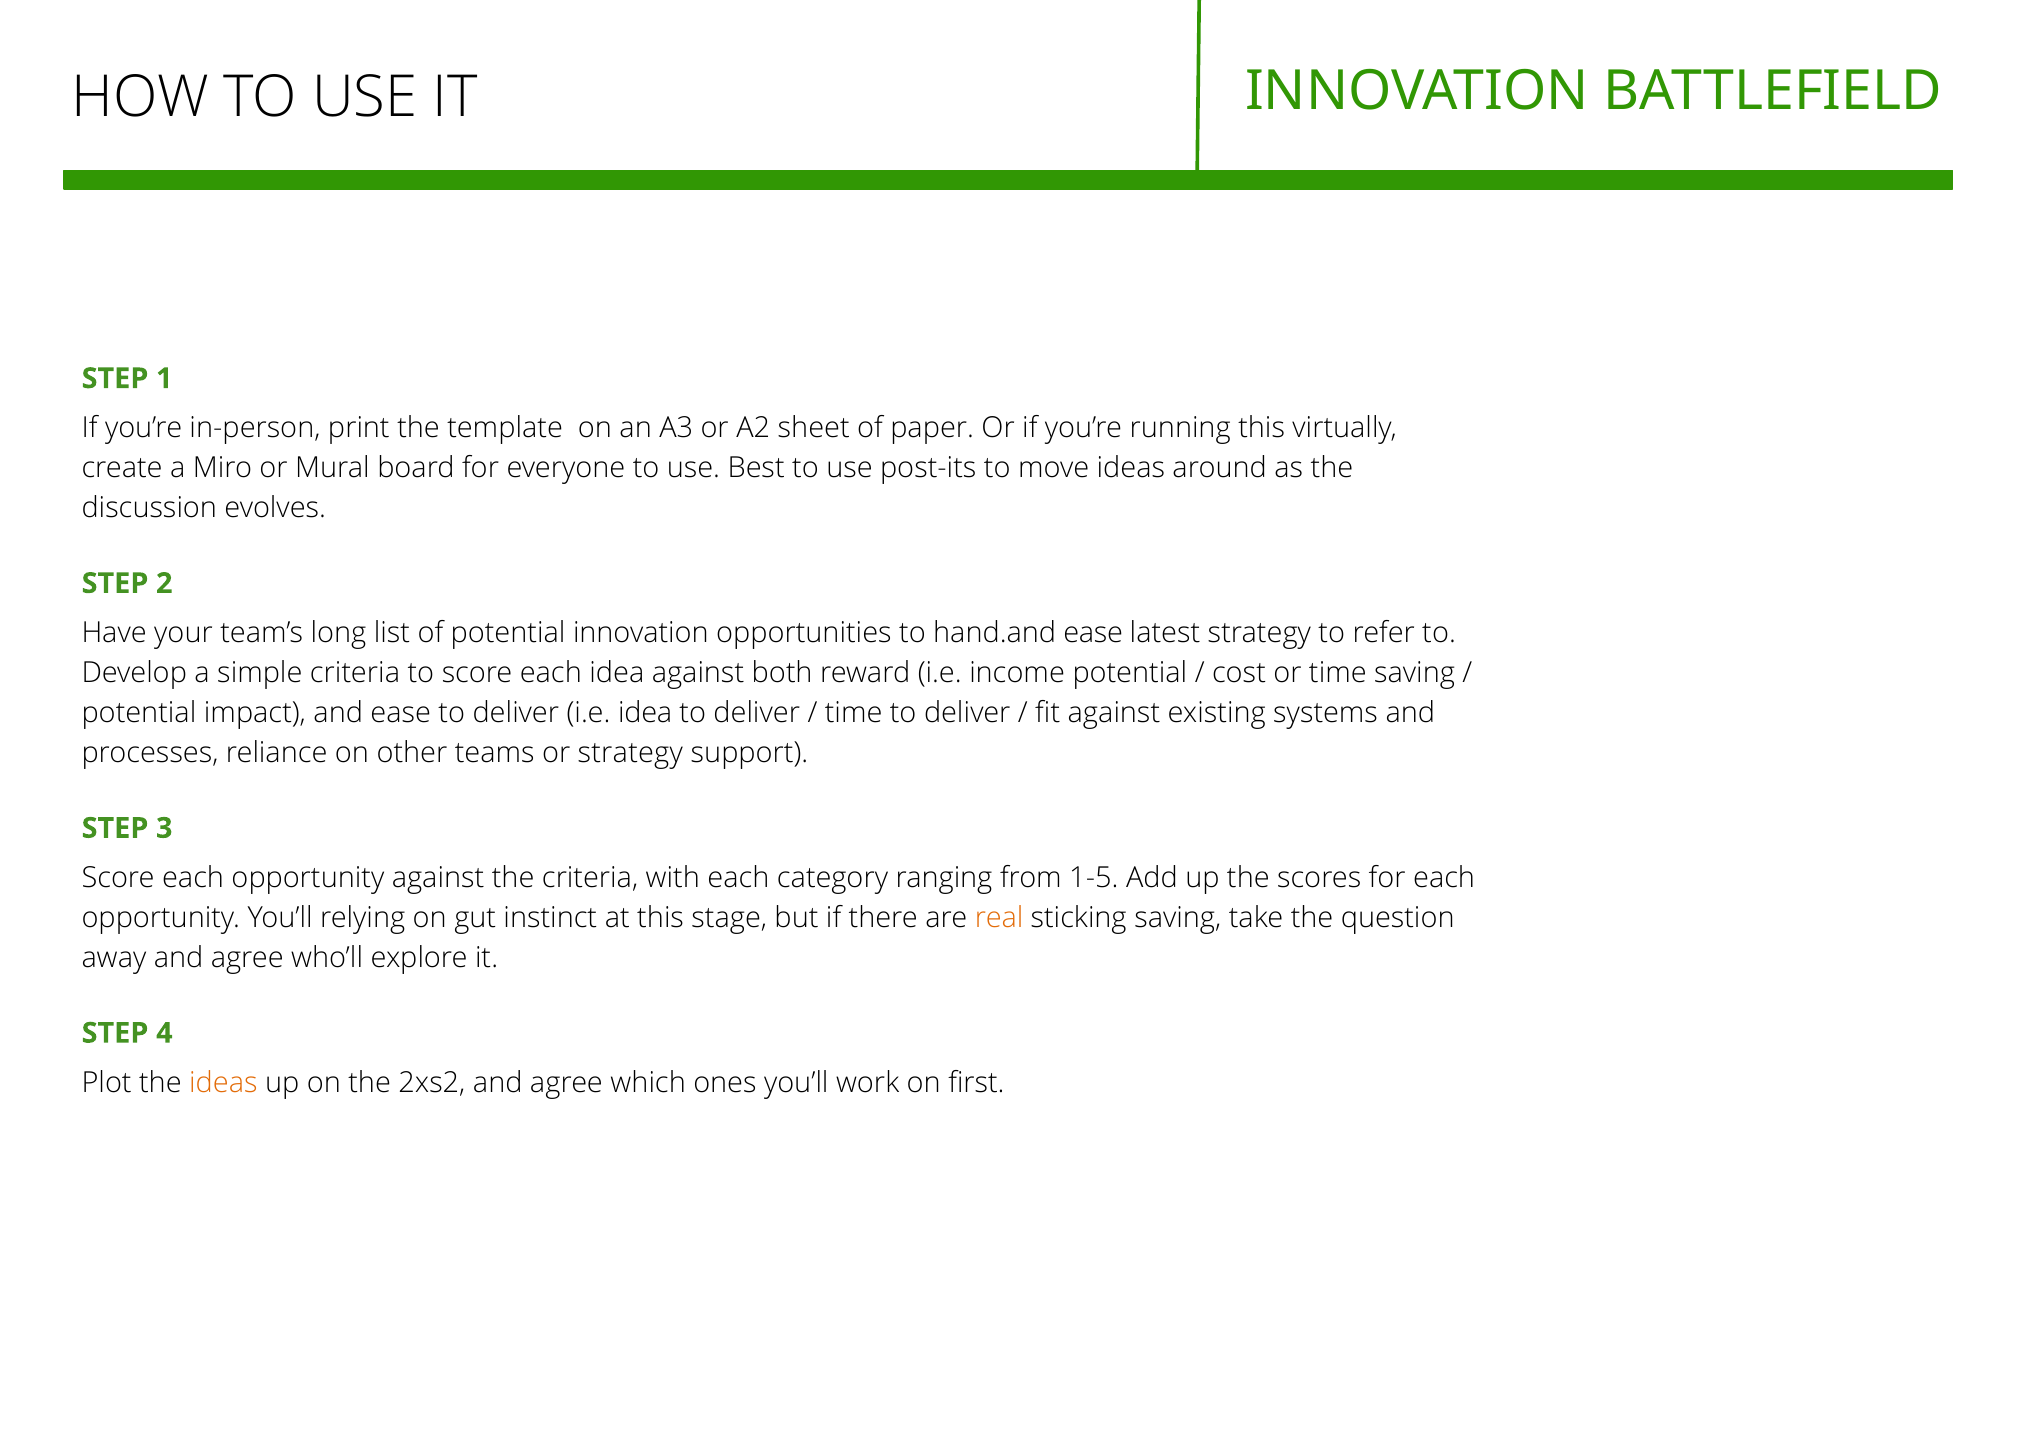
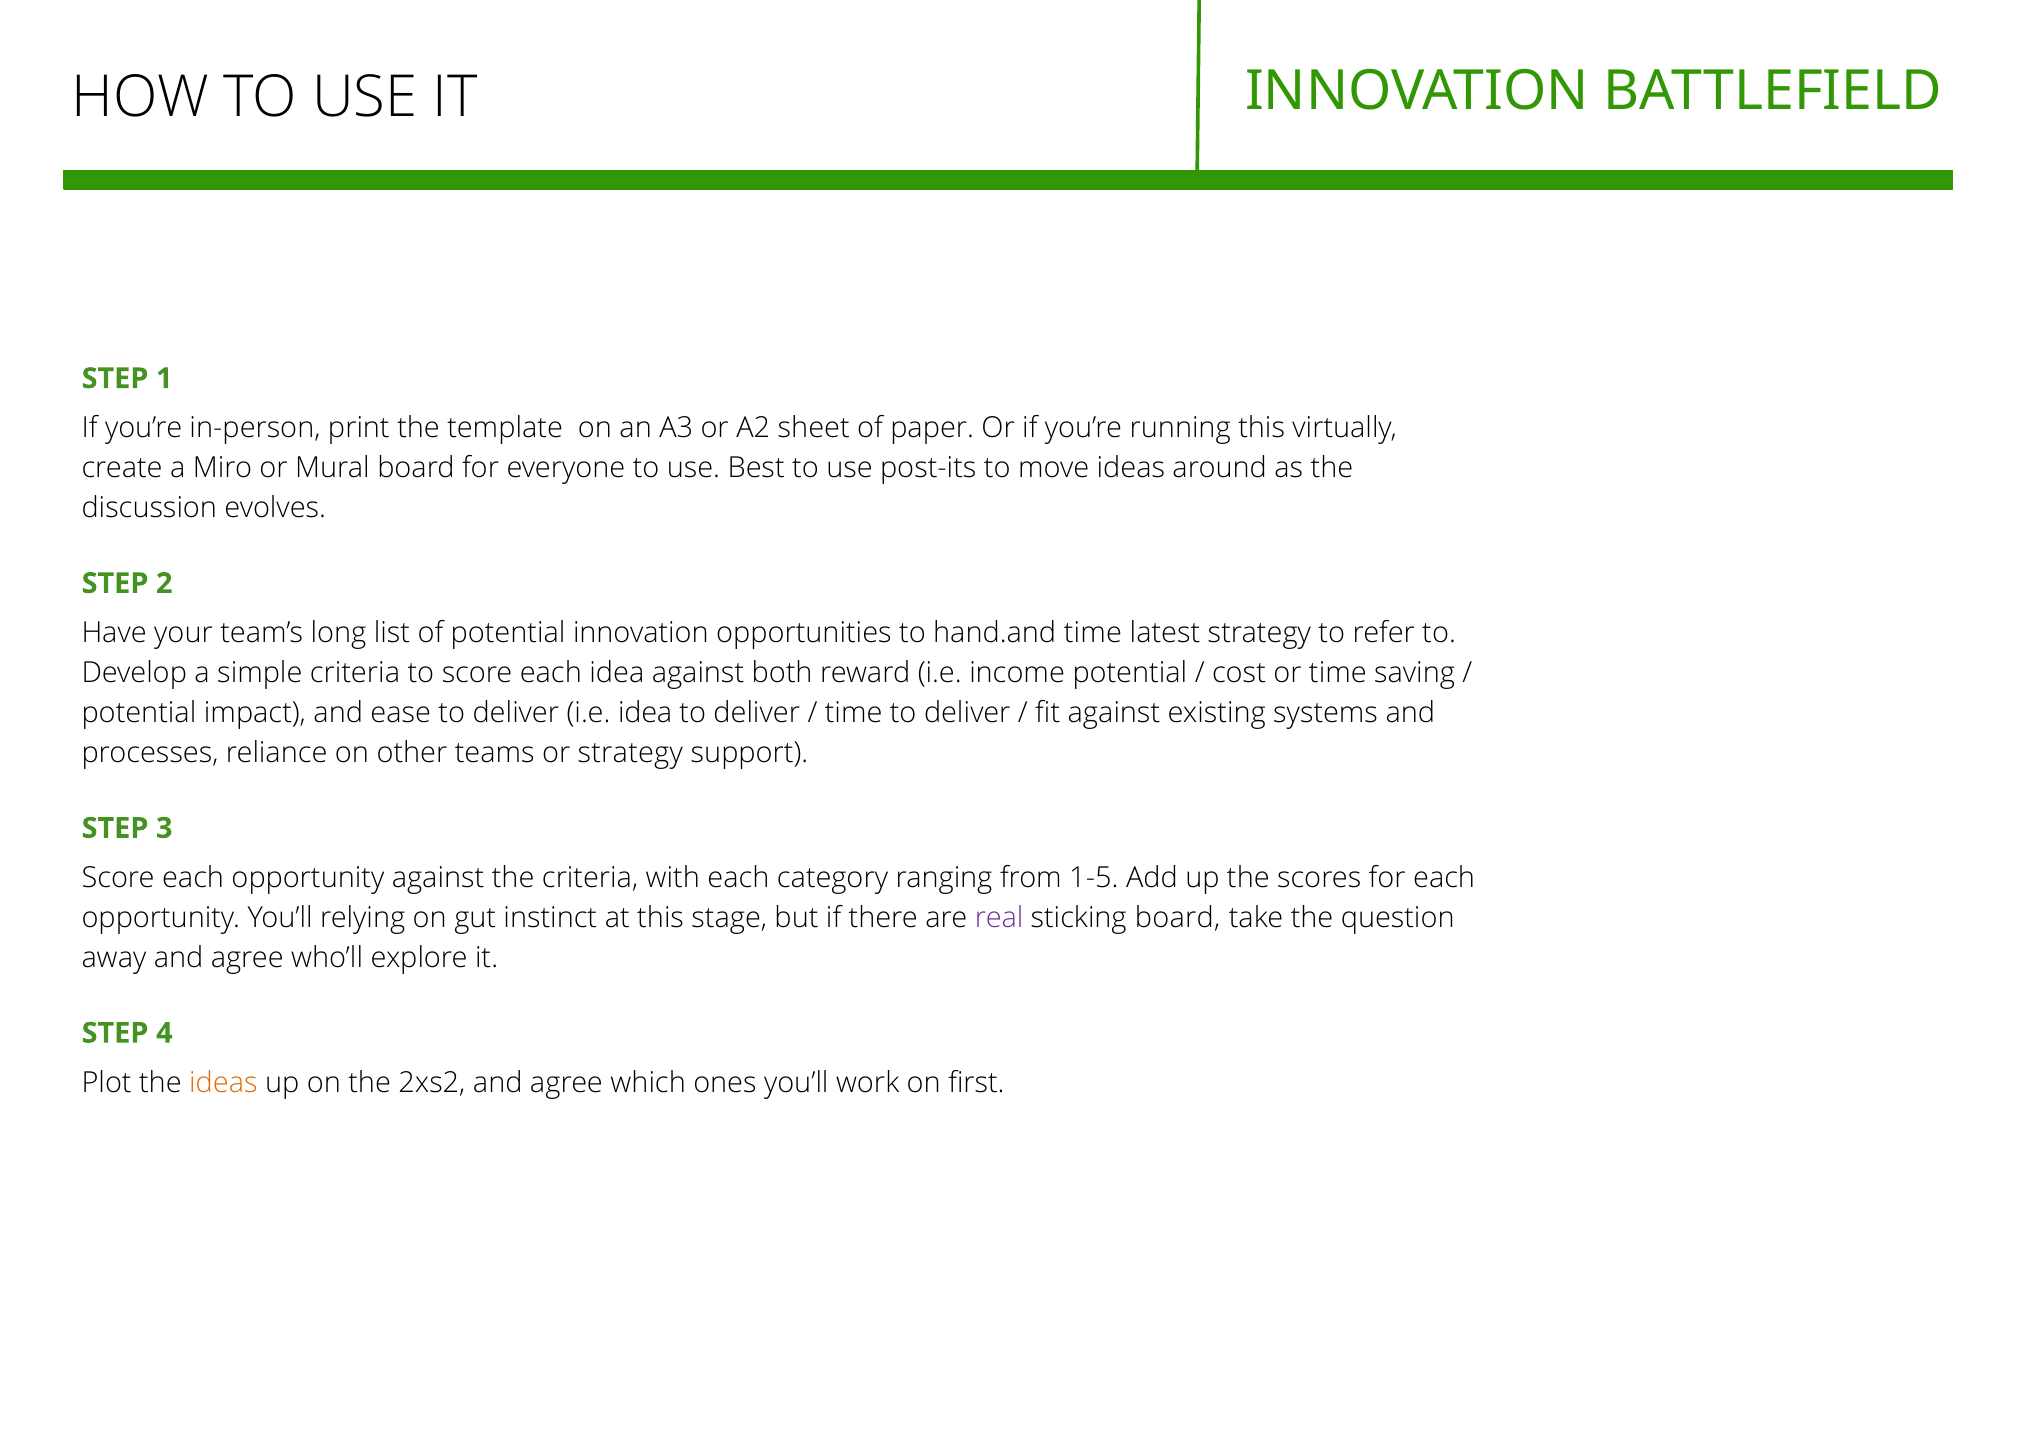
hand.and ease: ease -> time
real colour: orange -> purple
sticking saving: saving -> board
